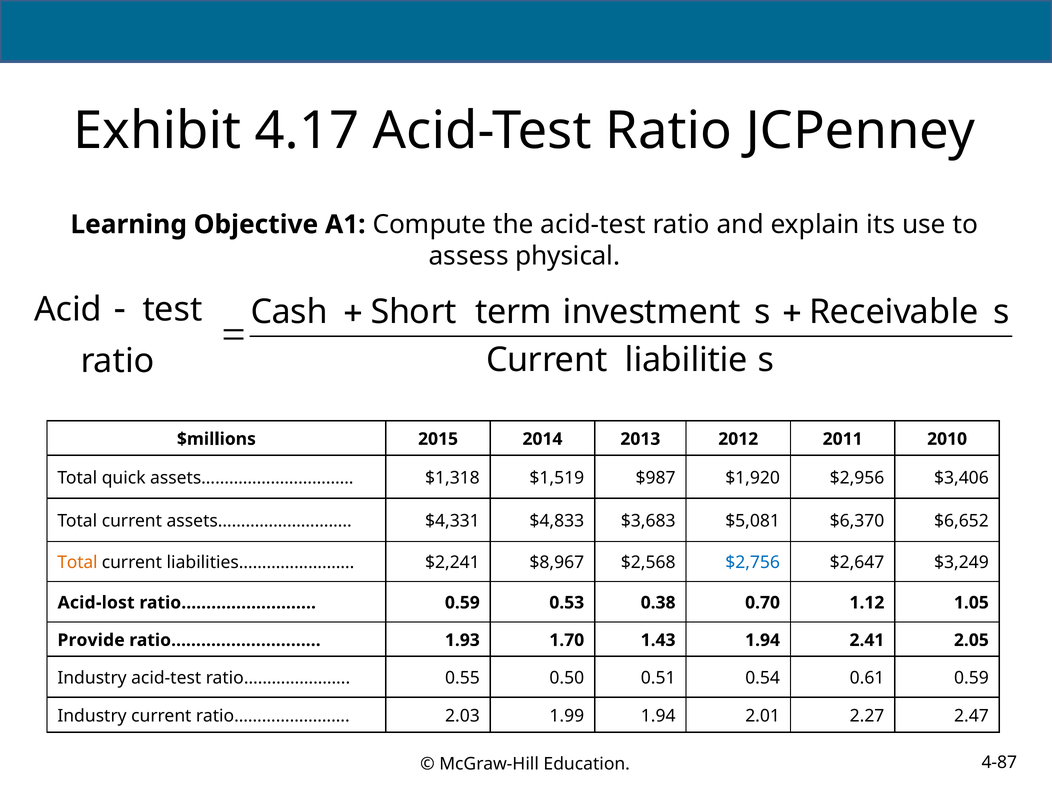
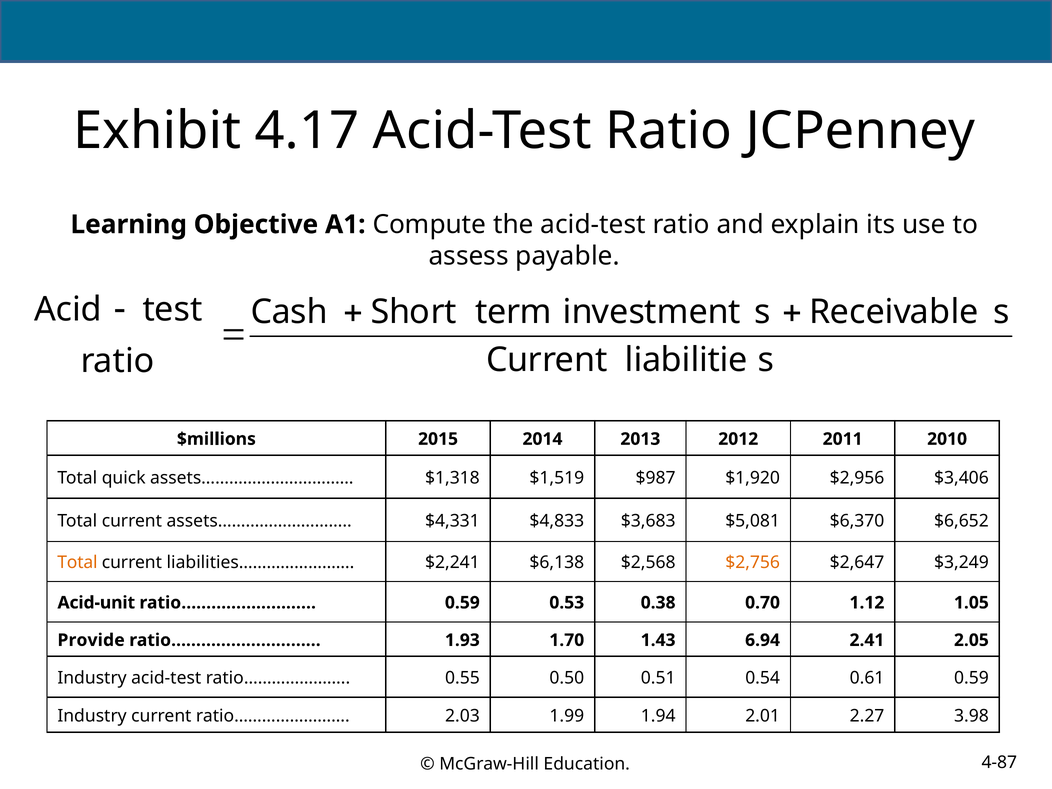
physical: physical -> payable
$8,967: $8,967 -> $6,138
$2,756 colour: blue -> orange
Acid-lost: Acid-lost -> Acid-unit
1.43 1.94: 1.94 -> 6.94
2.47: 2.47 -> 3.98
